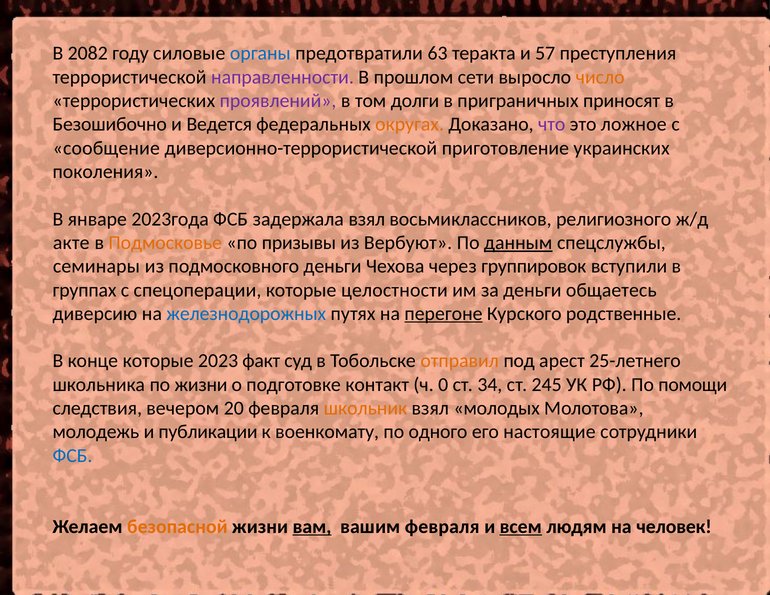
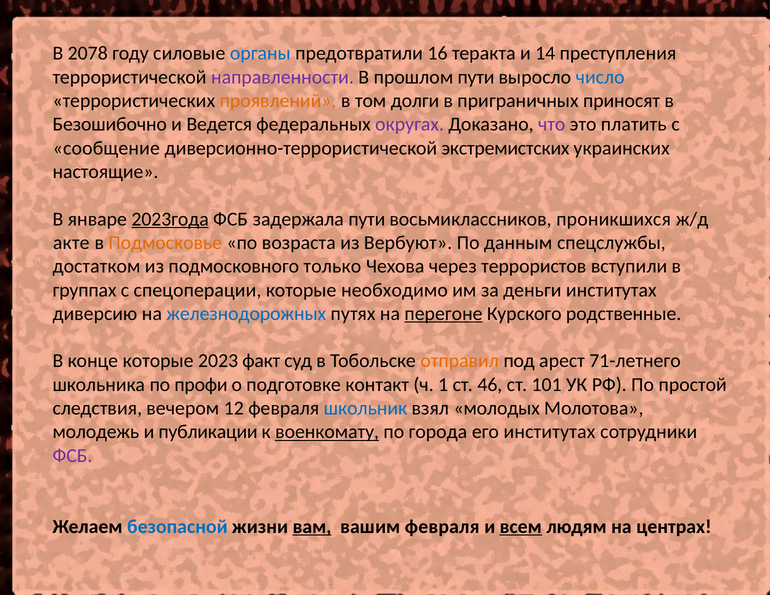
2082: 2082 -> 2078
63: 63 -> 16
57: 57 -> 14
прошлом сети: сети -> пути
число colour: orange -> blue
проявлений colour: purple -> orange
округах colour: orange -> purple
ложное: ложное -> платить
приготовление: приготовление -> экстремистских
поколения: поколения -> настоящие
2023года underline: none -> present
задержала взял: взял -> пути
религиозного: религиозного -> проникшихся
призывы: призывы -> возраста
данным underline: present -> none
семинары: семинары -> достатком
подмосковного деньги: деньги -> только
группировок: группировок -> террористов
целостности: целостности -> необходимо
деньги общаетесь: общаетесь -> институтах
25-летнего: 25-летнего -> 71-летнего
по жизни: жизни -> профи
0: 0 -> 1
34: 34 -> 46
245: 245 -> 101
помощи: помощи -> простой
20: 20 -> 12
школьник colour: orange -> blue
военкомату underline: none -> present
одного: одного -> города
его настоящие: настоящие -> институтах
ФСБ at (73, 456) colour: blue -> purple
безопасной colour: orange -> blue
человек: человек -> центрах
